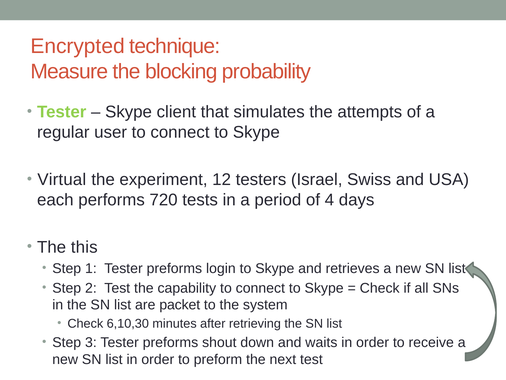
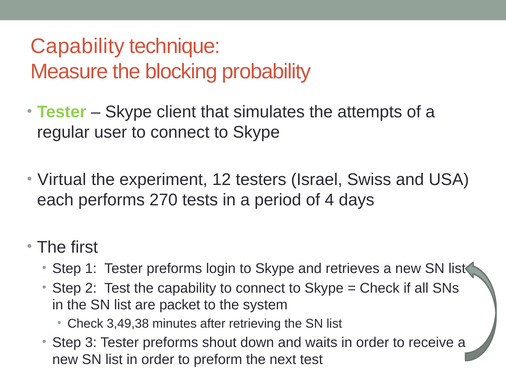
Encrypted at (78, 46): Encrypted -> Capability
720: 720 -> 270
this: this -> first
6,10,30: 6,10,30 -> 3,49,38
